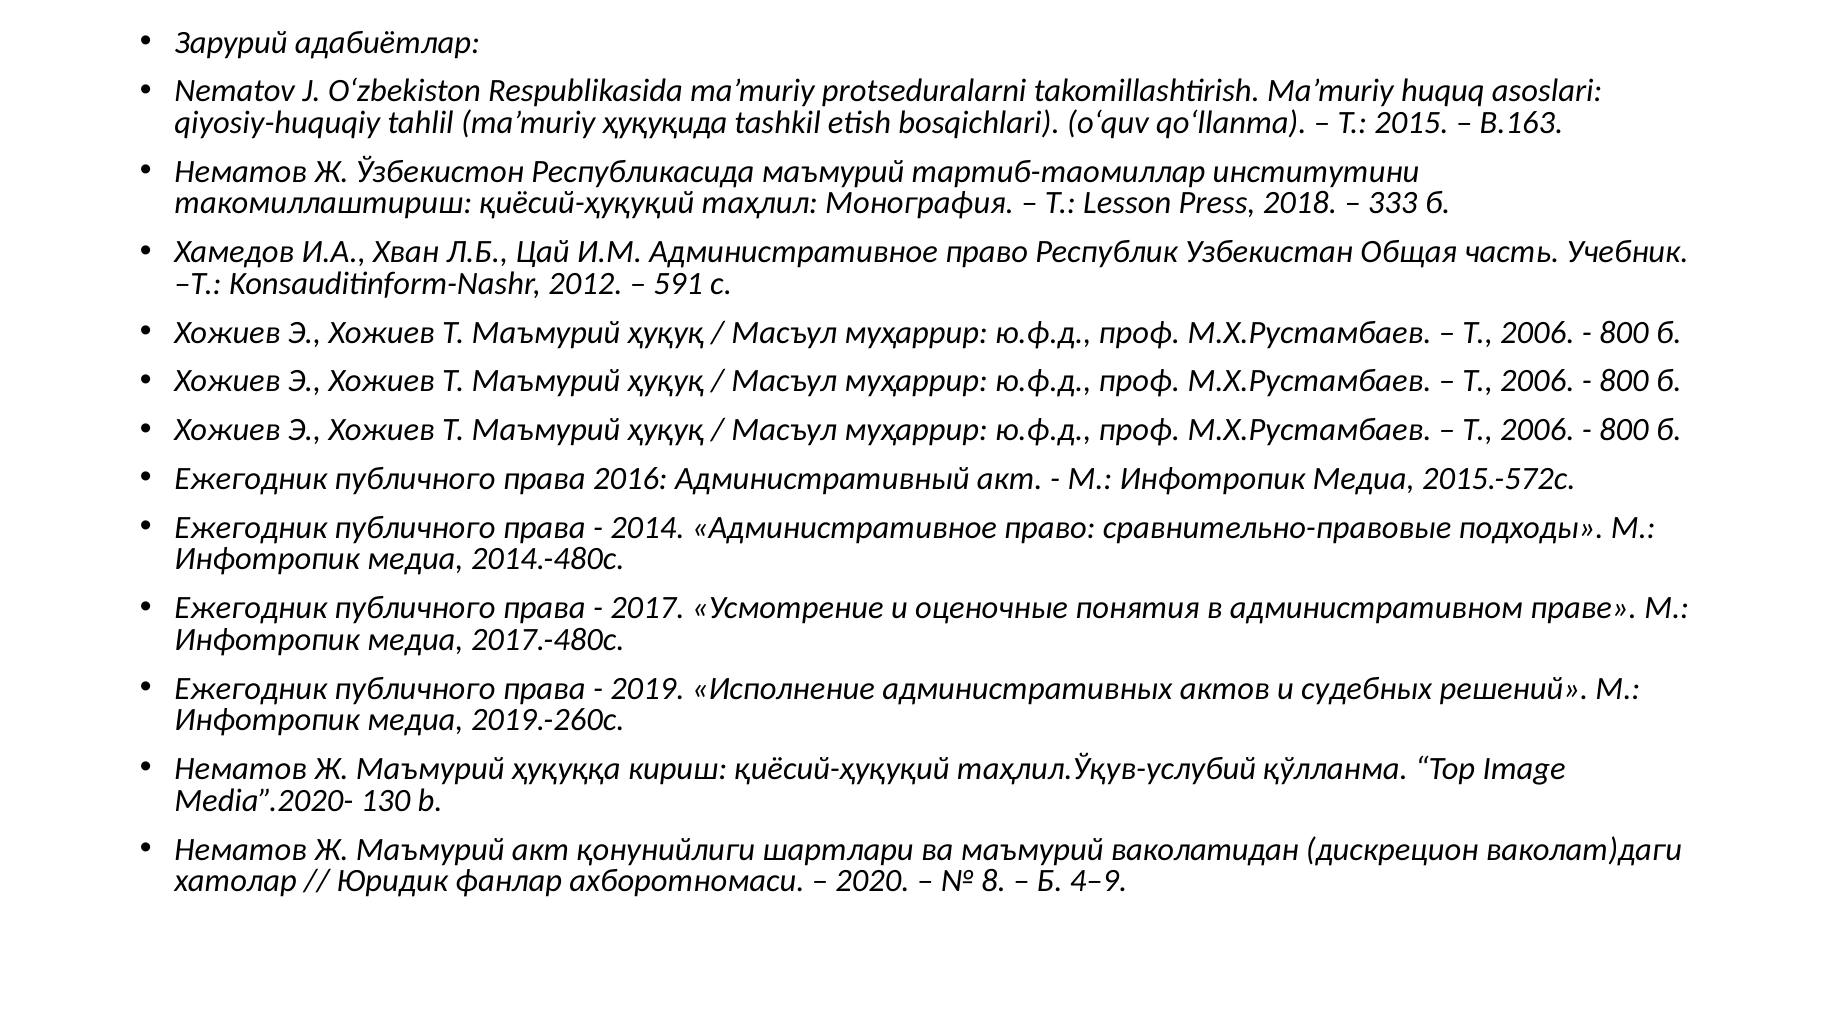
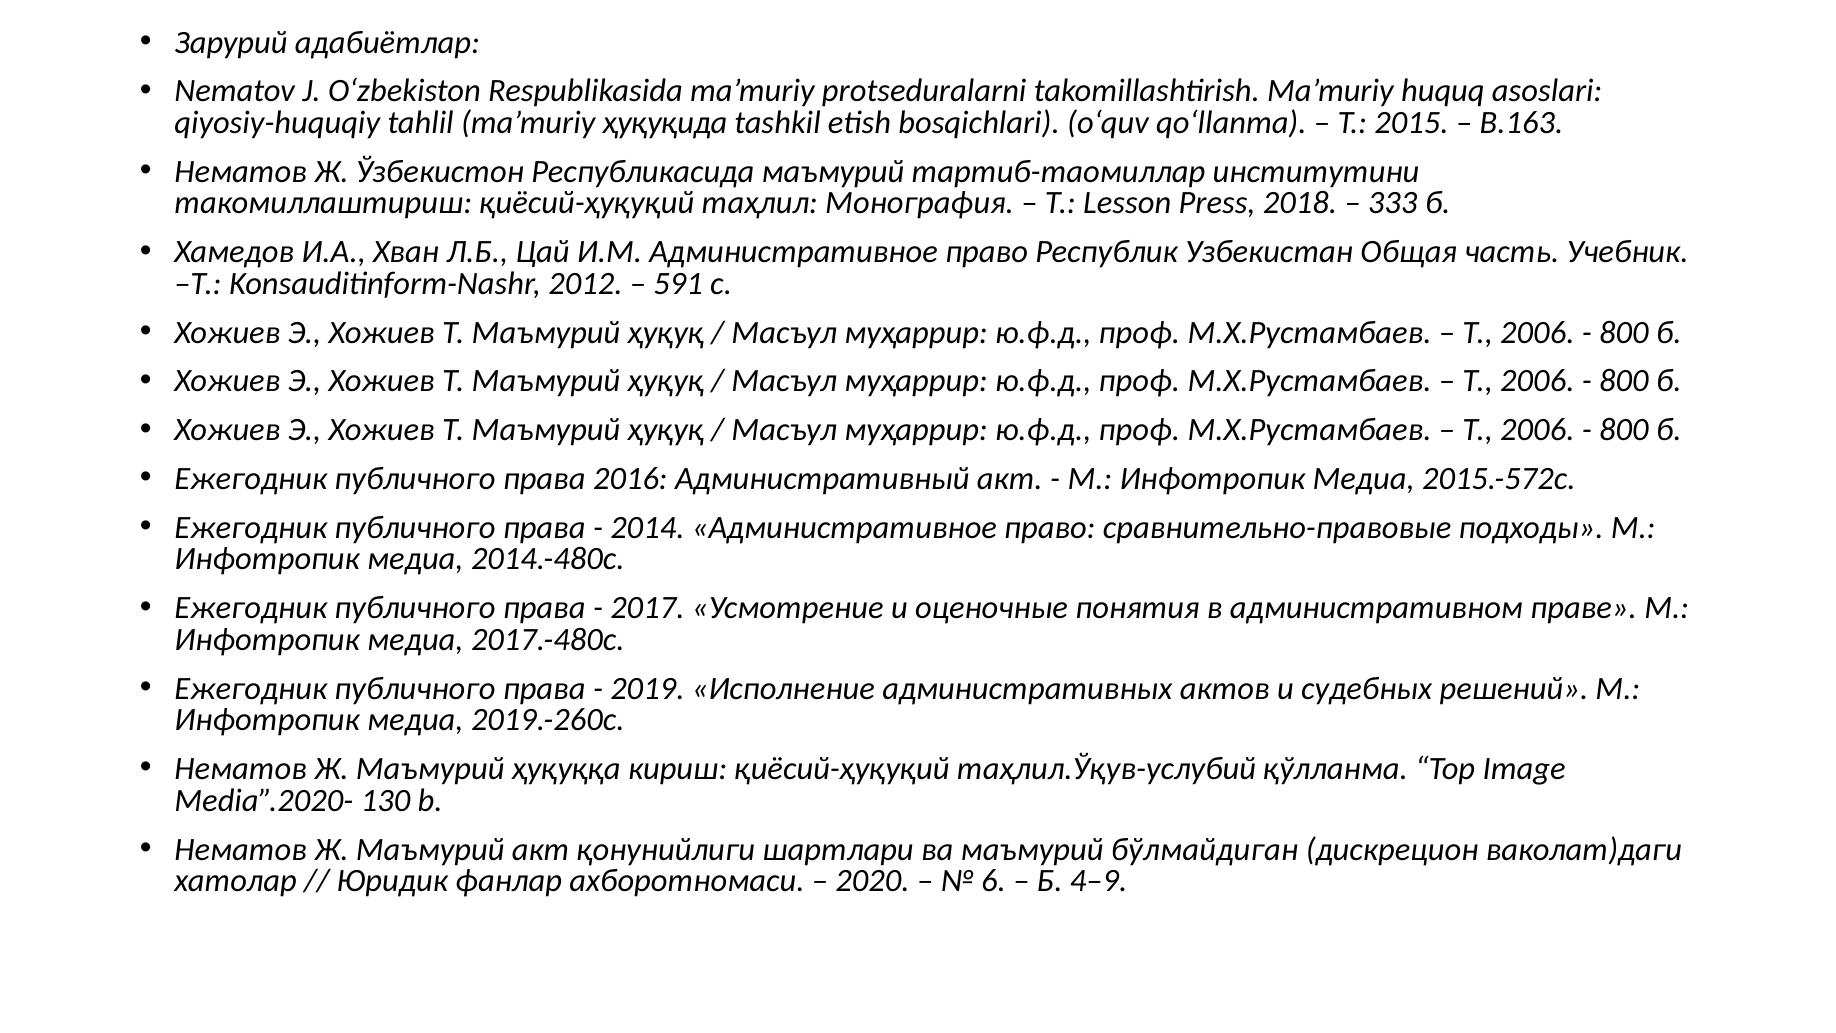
ваколатидан: ваколатидан -> бўлмайдиган
8: 8 -> 6
